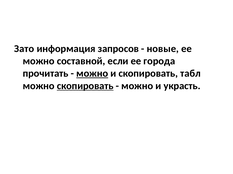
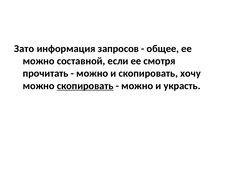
новые: новые -> общее
города: города -> смотря
можно at (92, 74) underline: present -> none
табл: табл -> хочу
